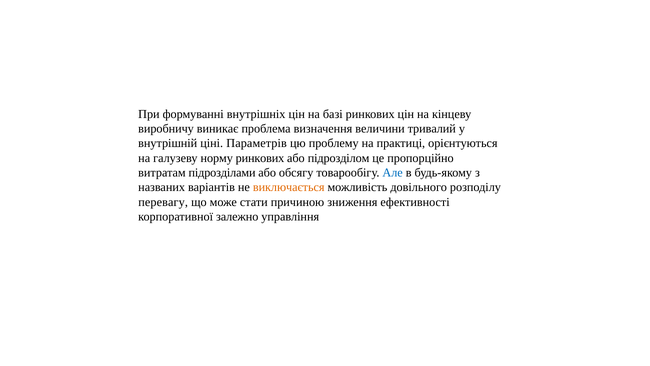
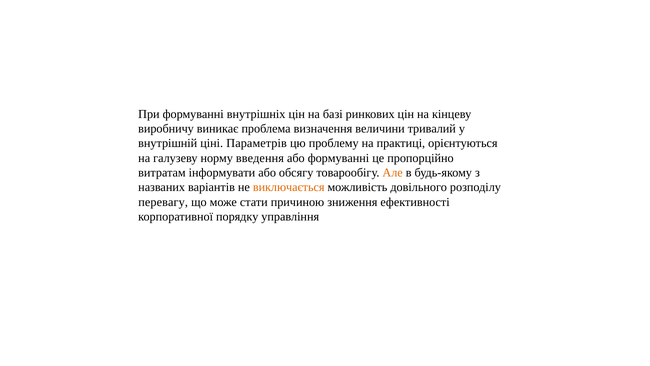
норму ринкових: ринкових -> введення
або підрозділом: підрозділом -> формуванні
підрозділами: підрозділами -> інформувати
Але colour: blue -> orange
залежно: залежно -> порядку
